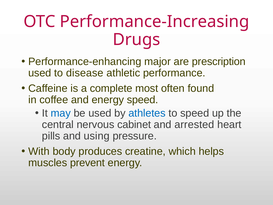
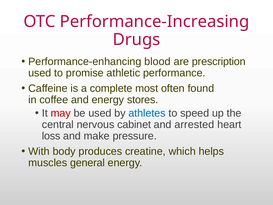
major: major -> blood
disease: disease -> promise
energy speed: speed -> stores
may colour: blue -> red
pills: pills -> loss
using: using -> make
prevent: prevent -> general
